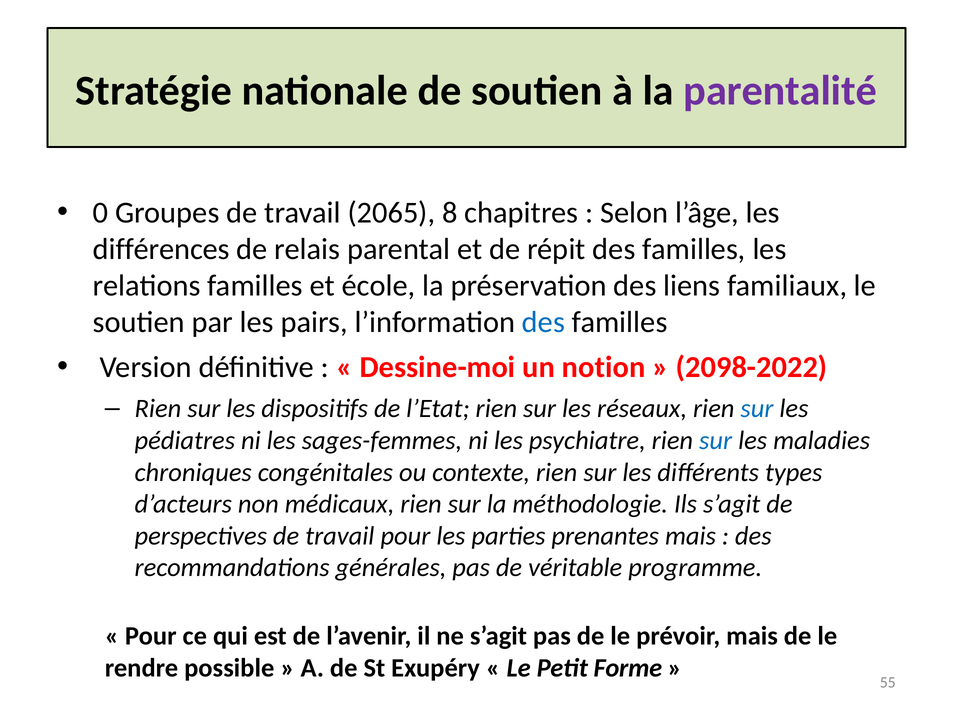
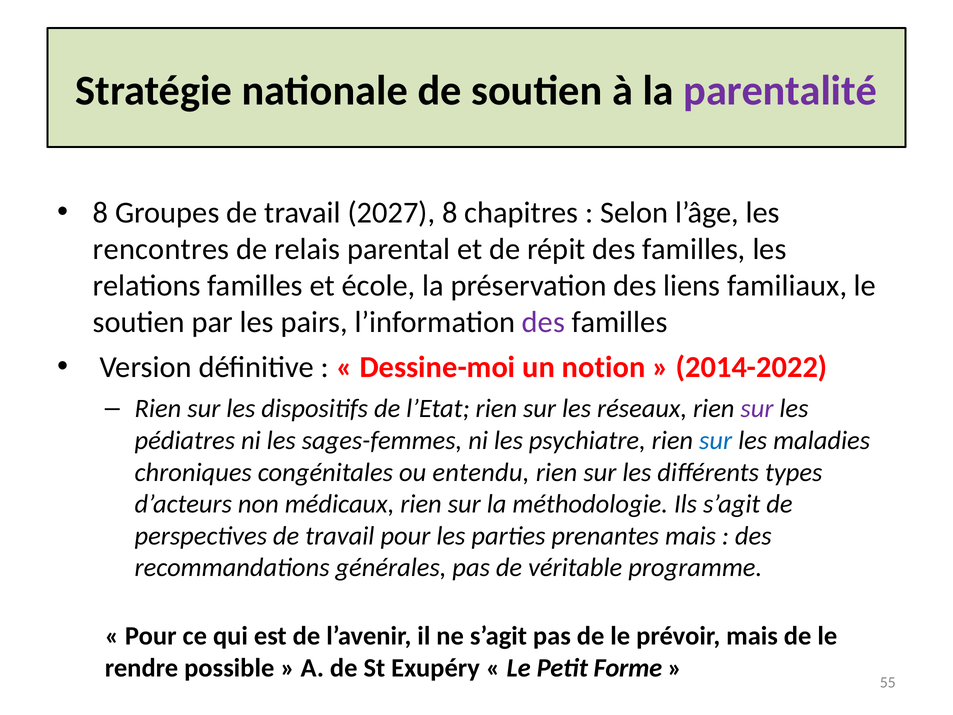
0 at (101, 213): 0 -> 8
2065: 2065 -> 2027
différences: différences -> rencontres
des at (543, 322) colour: blue -> purple
2098-2022: 2098-2022 -> 2014-2022
sur at (757, 409) colour: blue -> purple
contexte: contexte -> entendu
